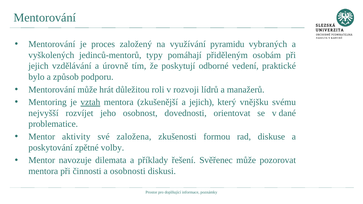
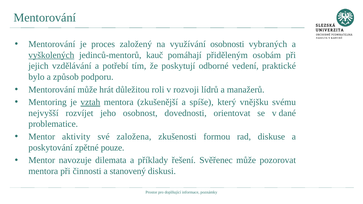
pyramidu: pyramidu -> osobnosti
vyškolených underline: none -> present
typy: typy -> kauč
úrovně: úrovně -> potřebí
a jejich: jejich -> spíše
volby: volby -> pouze
osobnosti: osobnosti -> stanovený
